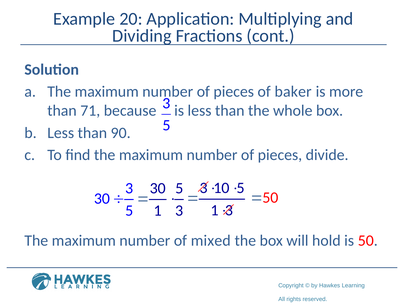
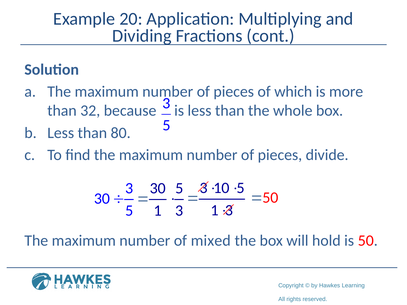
baker: baker -> which
71: 71 -> 32
90: 90 -> 80
